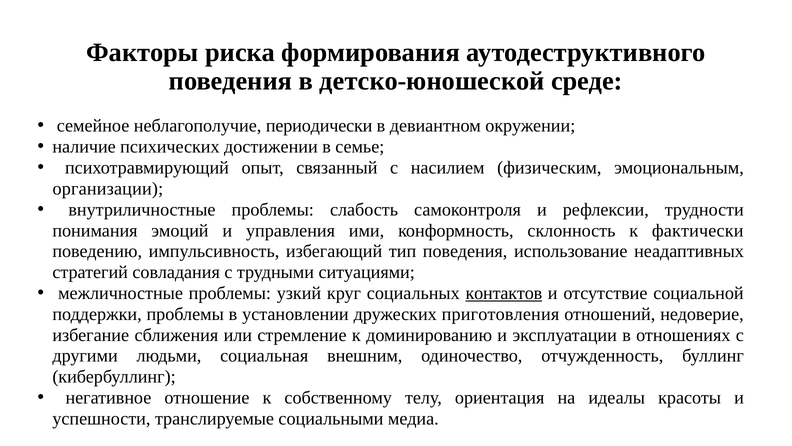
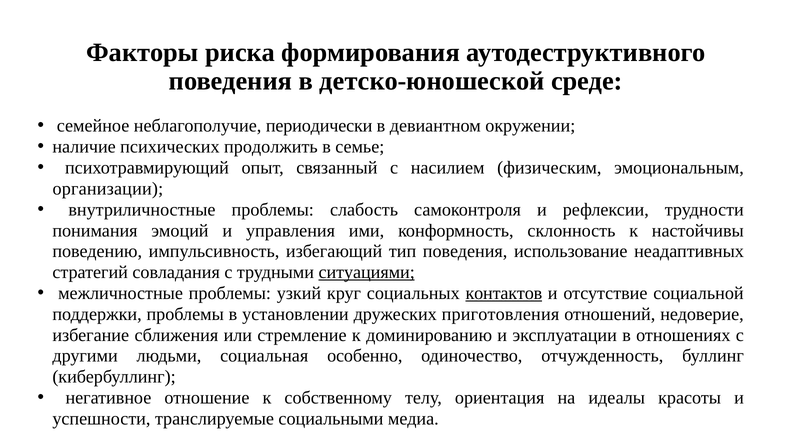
достижении: достижении -> продолжить
фактически: фактически -> настойчивы
ситуациями underline: none -> present
внешним: внешним -> особенно
